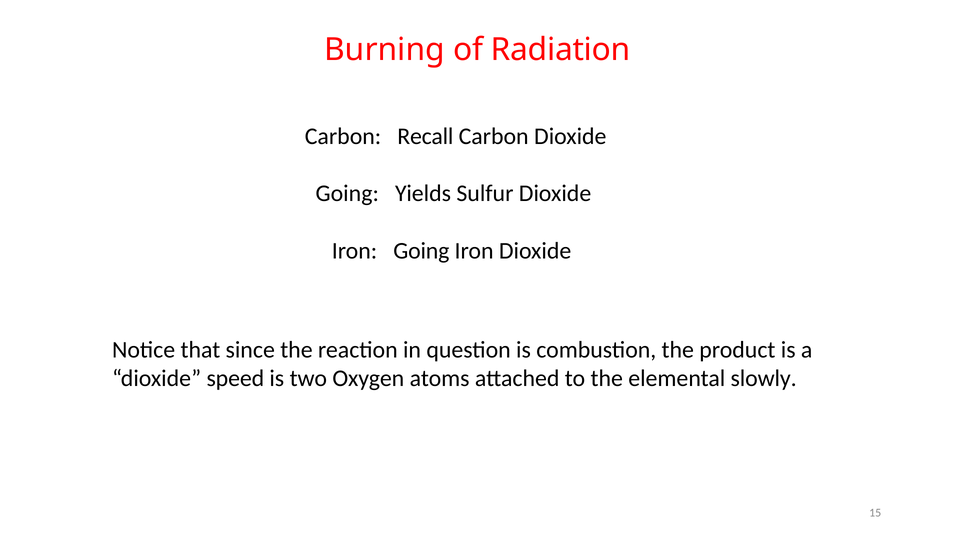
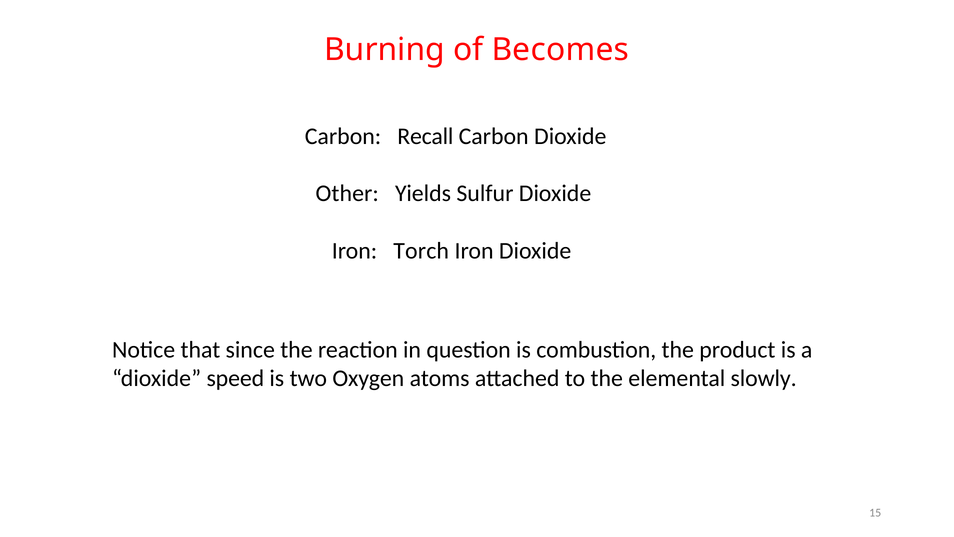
Radiation: Radiation -> Becomes
Going at (347, 193): Going -> Other
Iron Going: Going -> Torch
